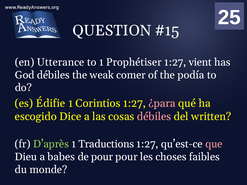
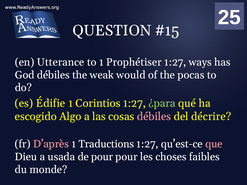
vient: vient -> ways
comer: comer -> would
podía: podía -> pocas
¿para colour: pink -> light green
Dice: Dice -> Algo
written: written -> décrire
D’après colour: light green -> pink
babes: babes -> usada
